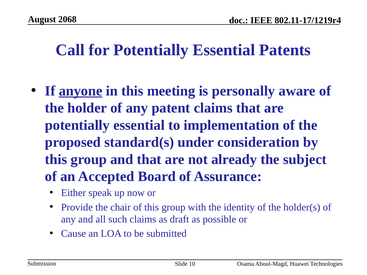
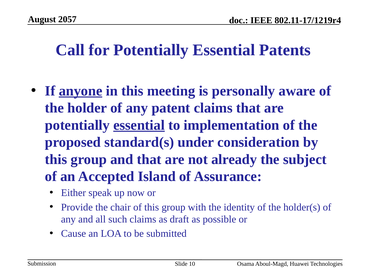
2068: 2068 -> 2057
essential at (139, 125) underline: none -> present
Board: Board -> Island
